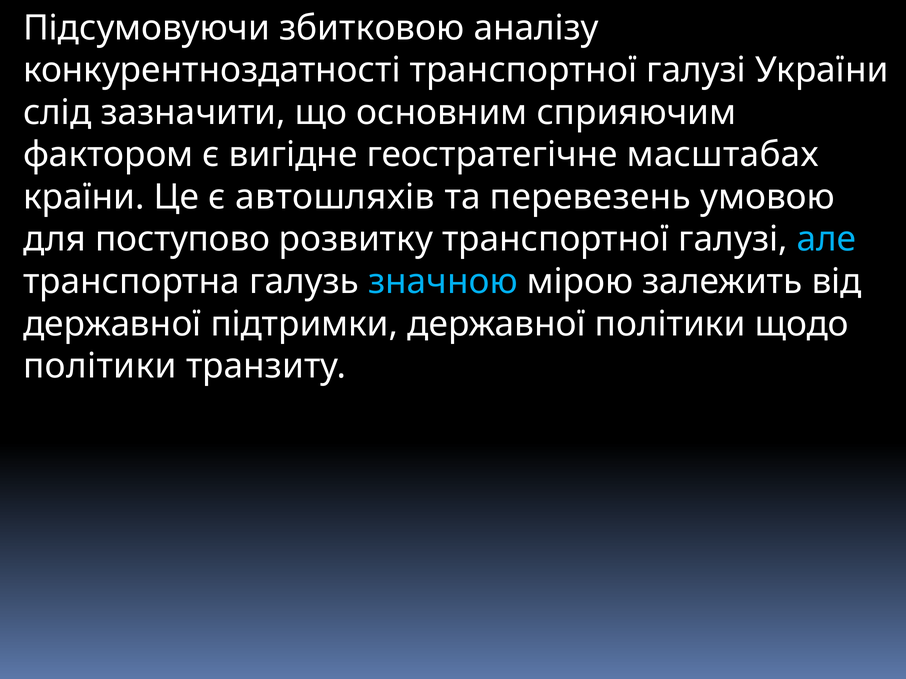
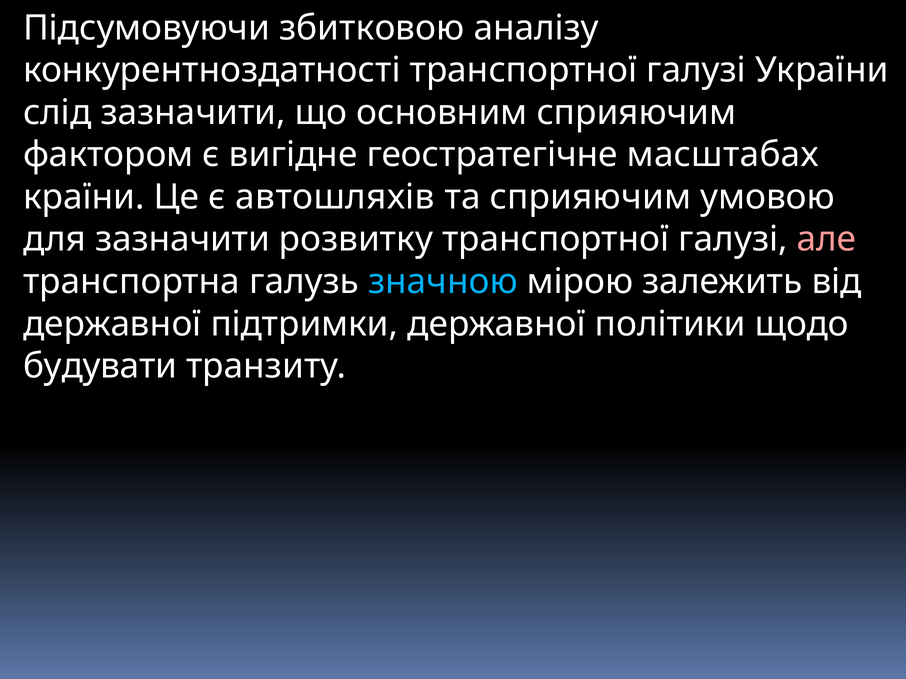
та перевезень: перевезень -> сприяючим
для поступово: поступово -> зазначити
але colour: light blue -> pink
політики at (100, 366): політики -> будувати
